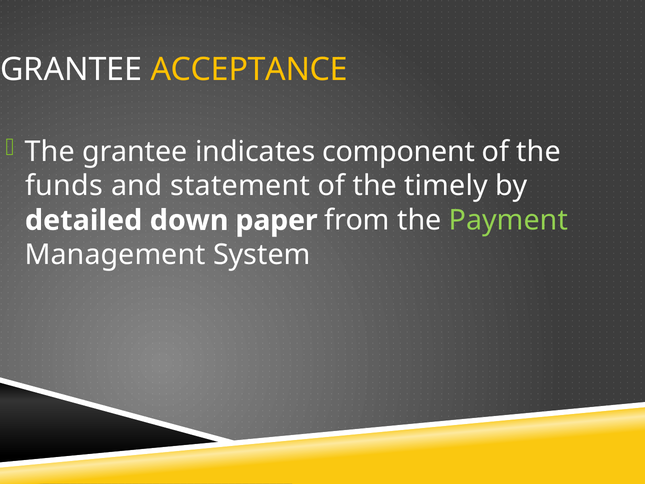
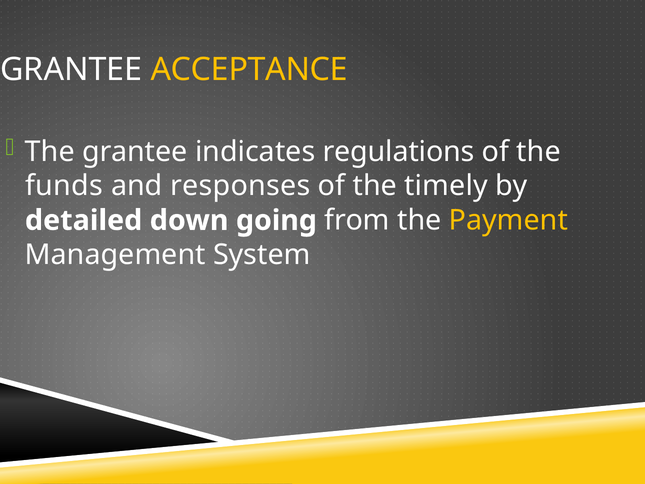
component: component -> regulations
statement: statement -> responses
paper: paper -> going
Payment colour: light green -> yellow
